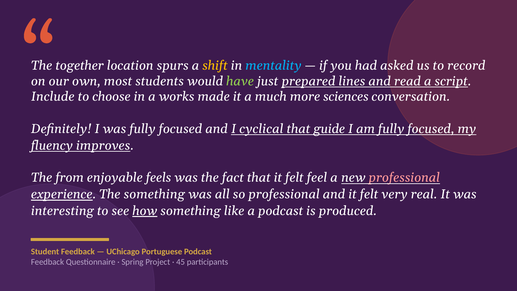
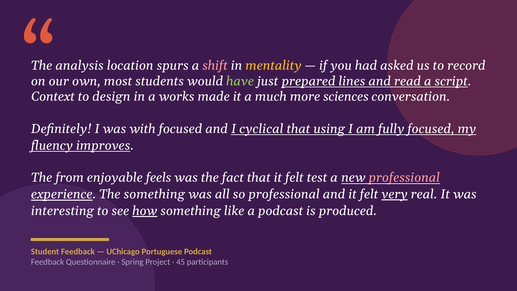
together: together -> analysis
shift colour: yellow -> pink
mentality colour: light blue -> yellow
Include: Include -> Context
choose: choose -> design
was fully: fully -> with
guide: guide -> using
feel: feel -> test
very underline: none -> present
